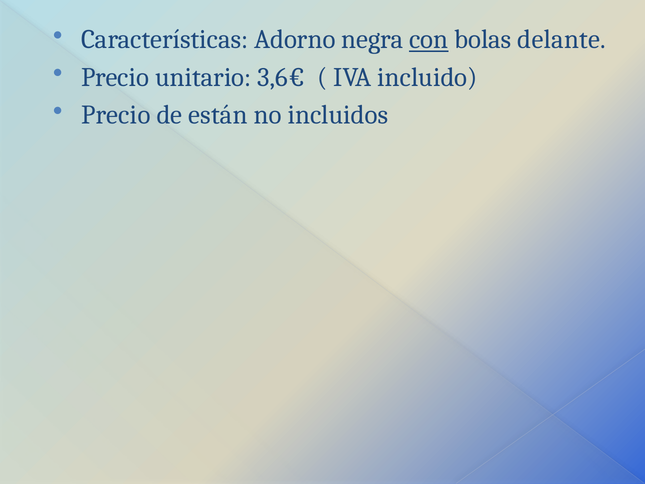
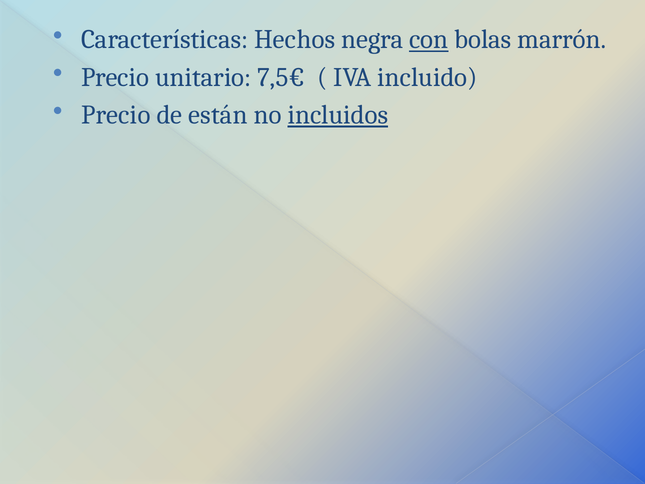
Adorno: Adorno -> Hechos
delante: delante -> marrón
3,6€: 3,6€ -> 7,5€
incluidos underline: none -> present
